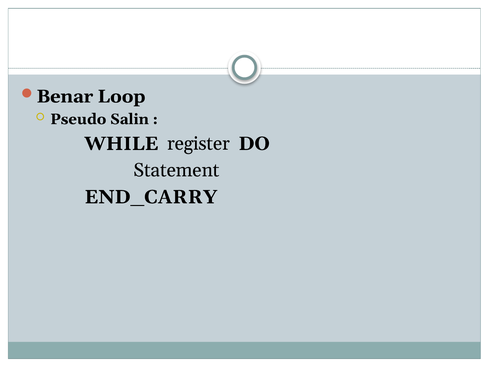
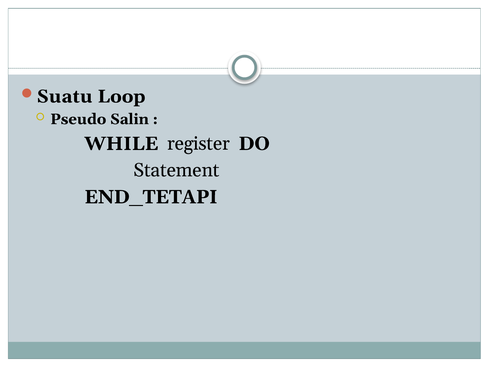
Benar: Benar -> Suatu
END_CARRY: END_CARRY -> END_TETAPI
